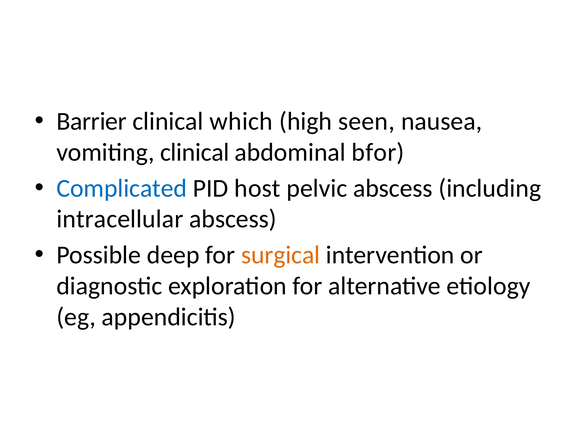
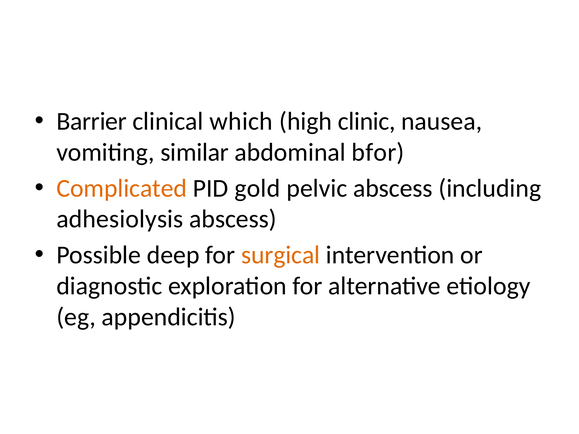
seen: seen -> clinic
vomiting clinical: clinical -> similar
Complicated colour: blue -> orange
host: host -> gold
intracellular: intracellular -> adhesiolysis
